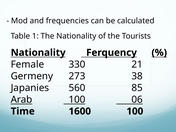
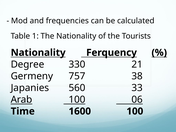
Female: Female -> Degree
273: 273 -> 757
85: 85 -> 33
